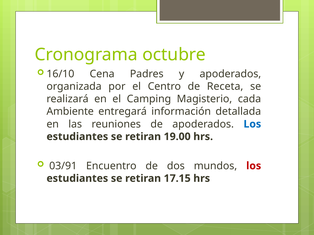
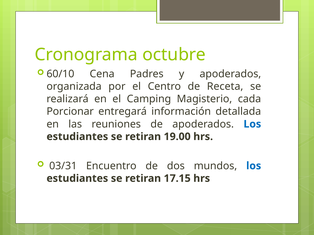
16/10: 16/10 -> 60/10
Ambiente: Ambiente -> Porcionar
03/91: 03/91 -> 03/31
los at (254, 166) colour: red -> blue
